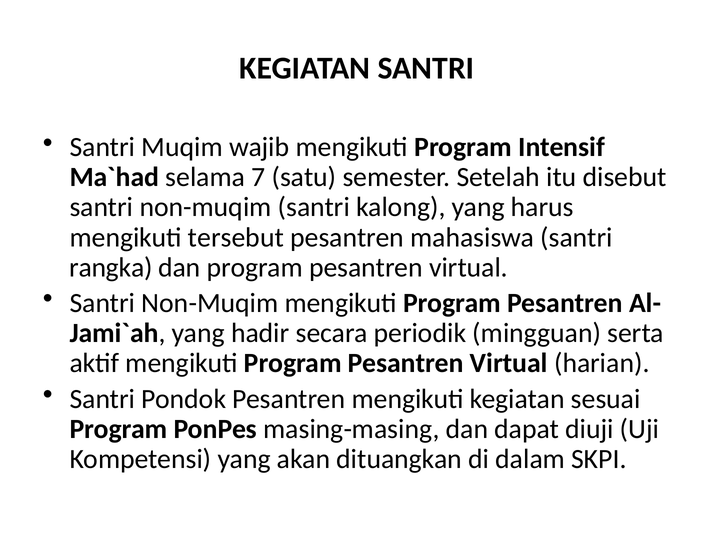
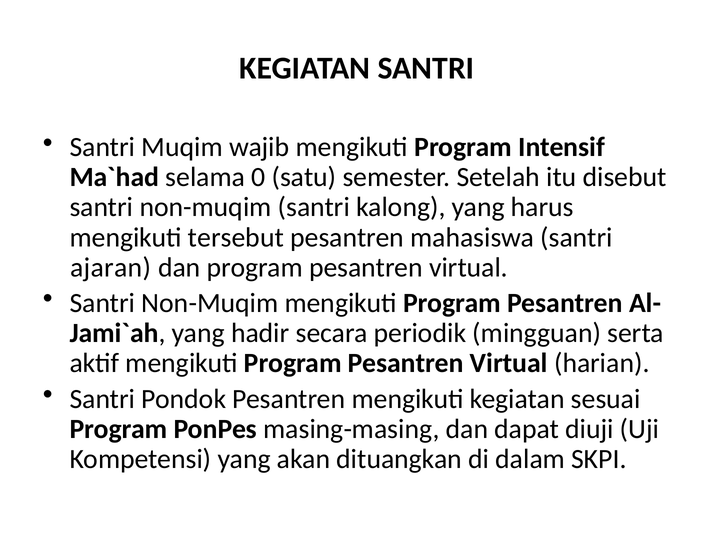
7: 7 -> 0
rangka: rangka -> ajaran
